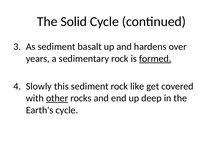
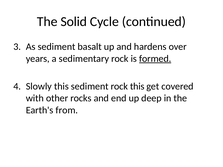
rock like: like -> this
other underline: present -> none
Earth's cycle: cycle -> from
